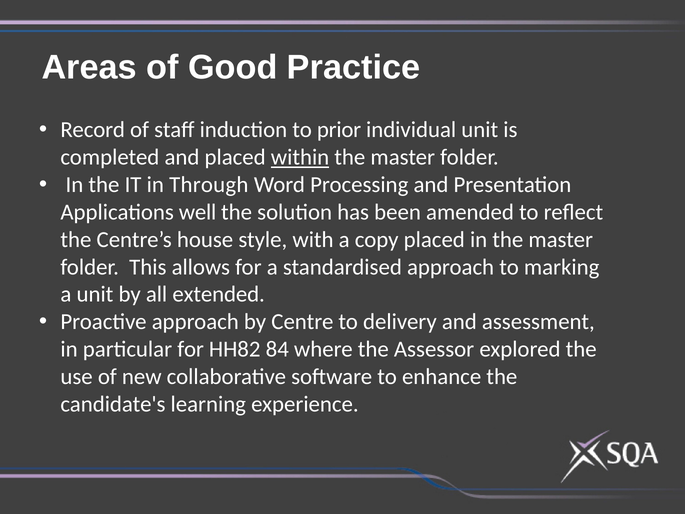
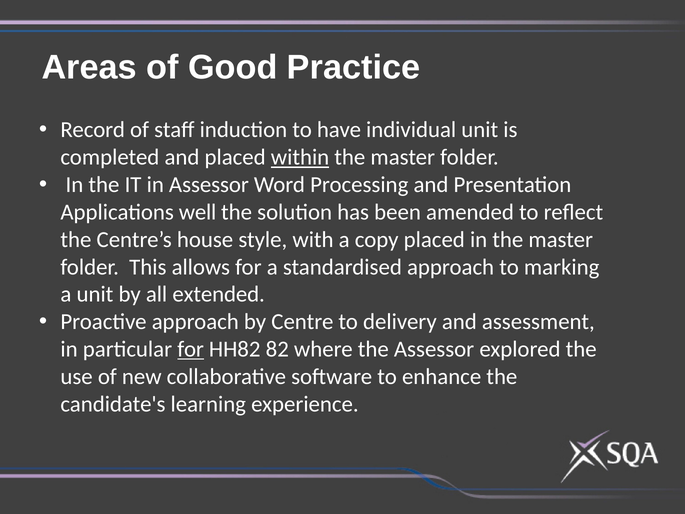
prior: prior -> have
in Through: Through -> Assessor
for at (191, 349) underline: none -> present
84: 84 -> 82
